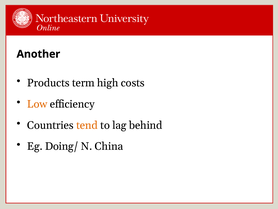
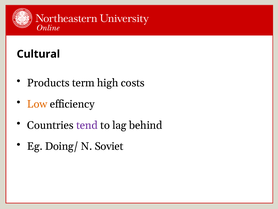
Another: Another -> Cultural
tend colour: orange -> purple
China: China -> Soviet
